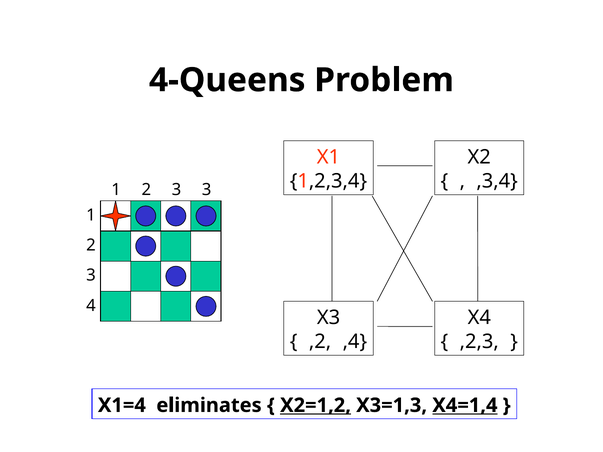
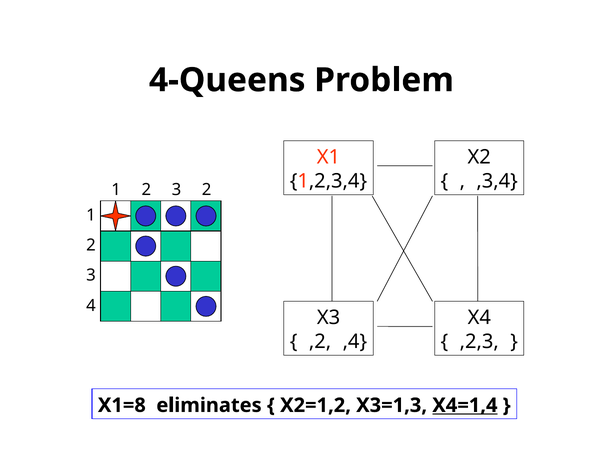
2 3: 3 -> 2
X1=4: X1=4 -> X1=8
X2=1,2 underline: present -> none
